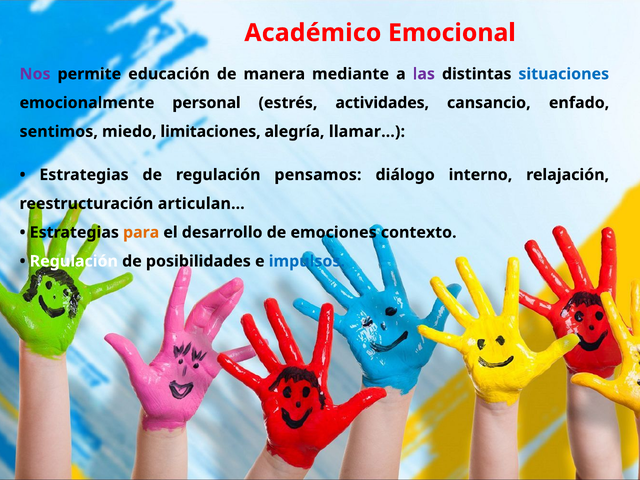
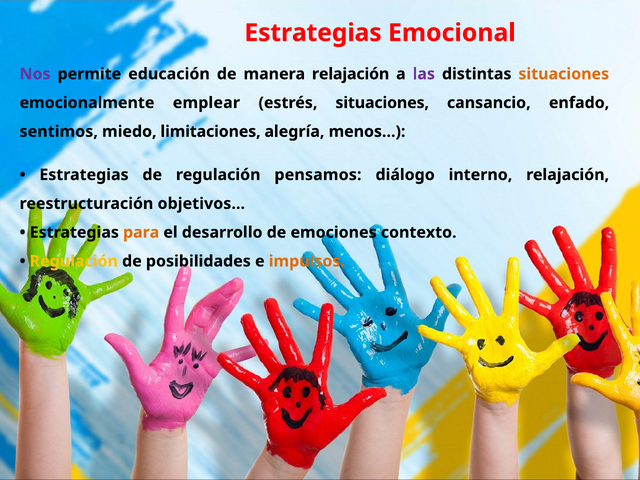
Académico at (313, 33): Académico -> Estrategias
manera mediante: mediante -> relajación
situaciones at (564, 74) colour: blue -> orange
personal: personal -> emplear
estrés actividades: actividades -> situaciones
llamar…: llamar… -> menos…
articulan…: articulan… -> objetivos…
Regulación at (74, 261) colour: white -> yellow
impulsos colour: blue -> orange
